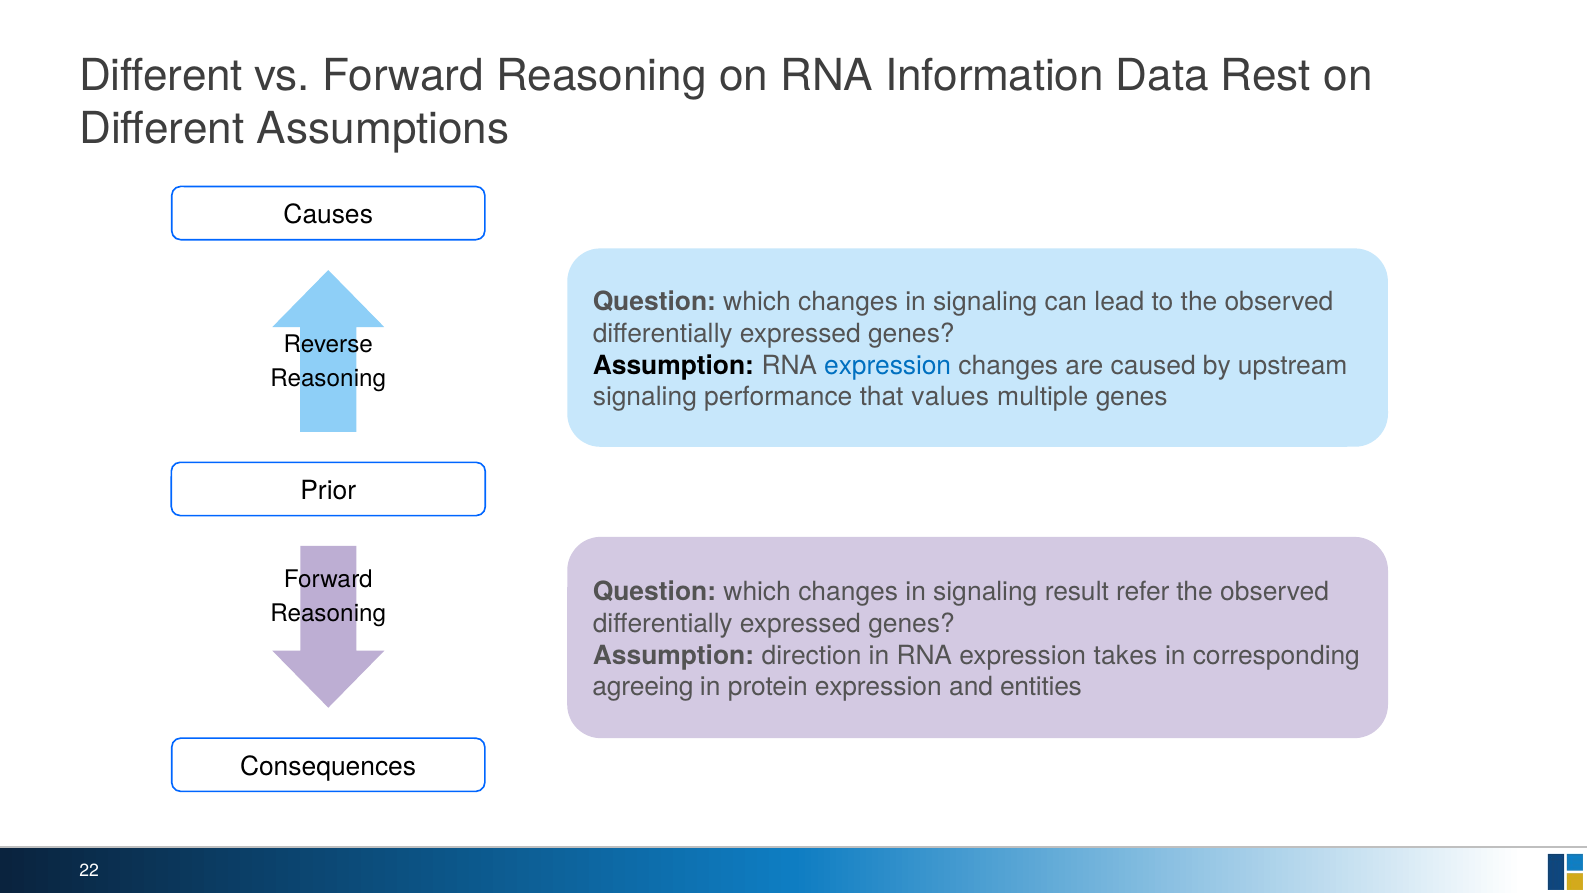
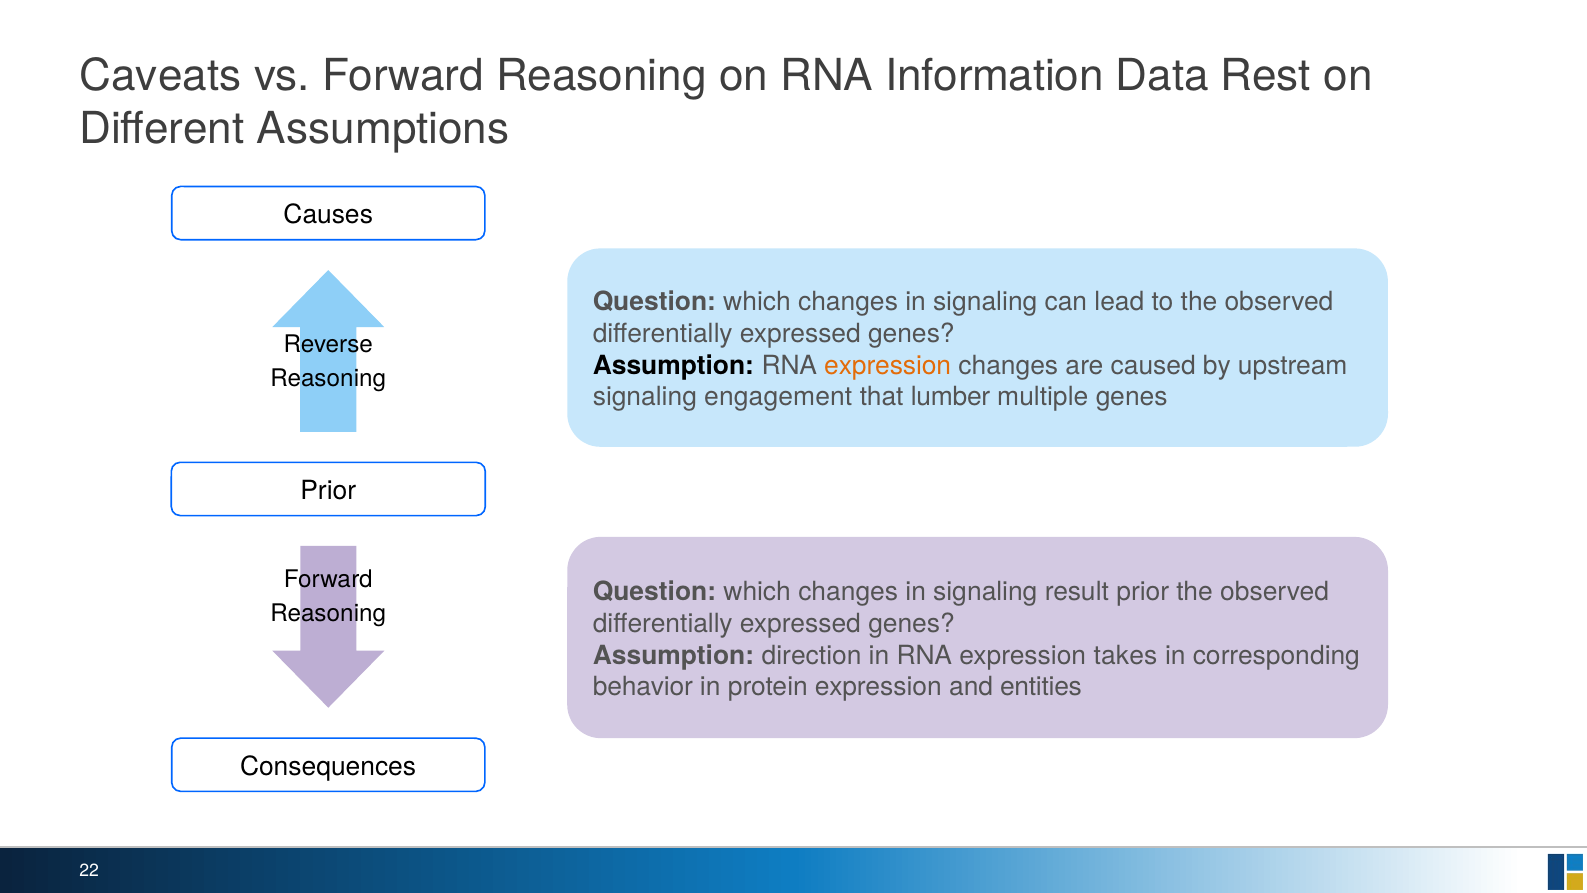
Different at (161, 76): Different -> Caveats
expression at (888, 365) colour: blue -> orange
performance: performance -> engagement
values: values -> lumber
result refer: refer -> prior
agreeing: agreeing -> behavior
